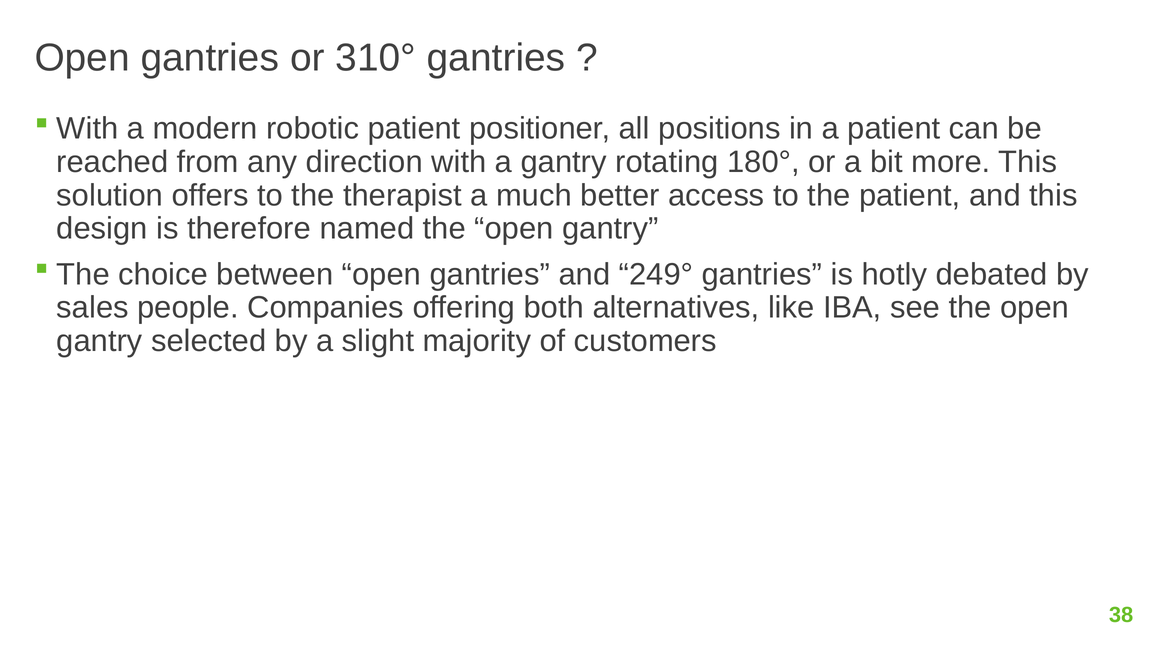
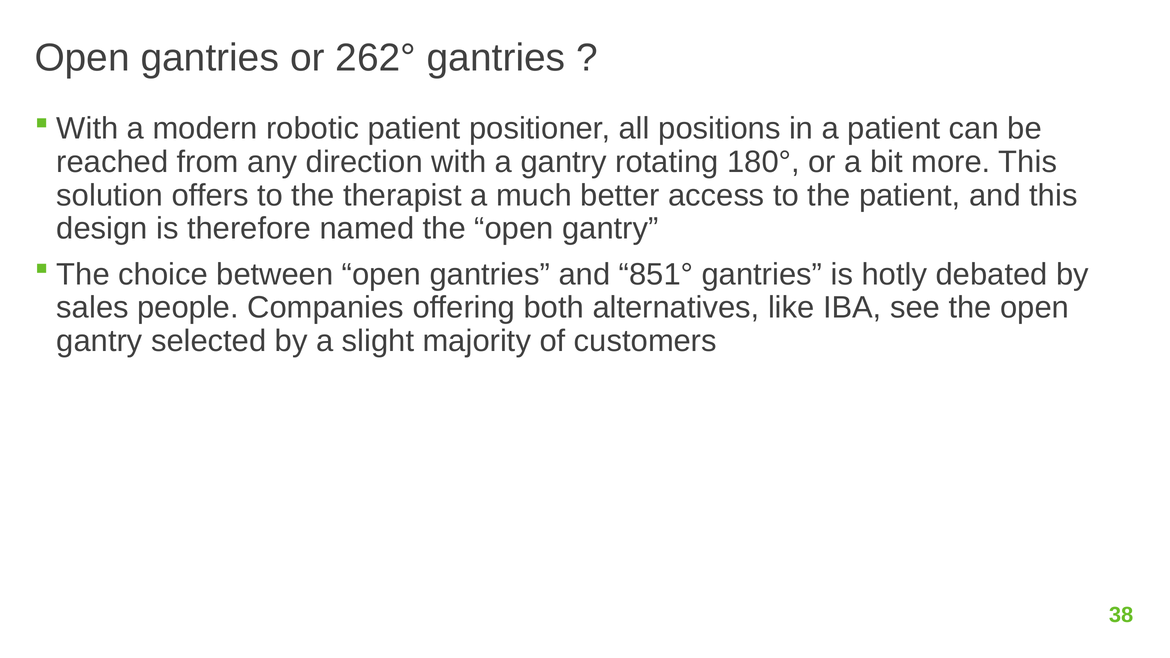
310°: 310° -> 262°
249°: 249° -> 851°
